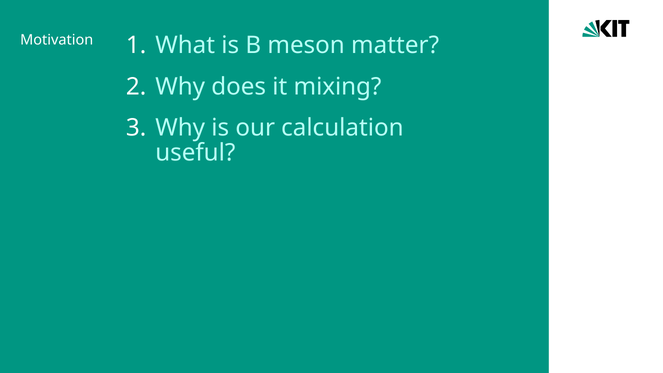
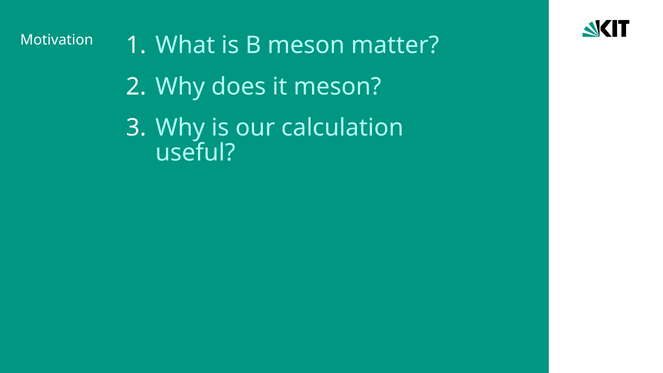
it mixing: mixing -> meson
